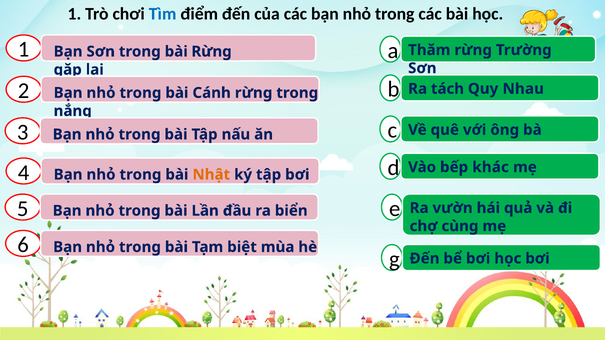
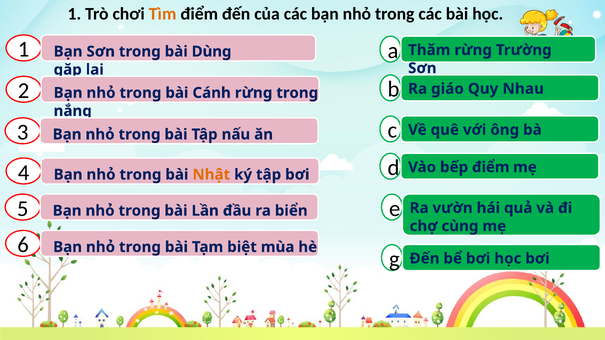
Tìm colour: blue -> orange
bài Rừng: Rừng -> Dùng
tách: tách -> giáo
bếp khác: khác -> điểm
